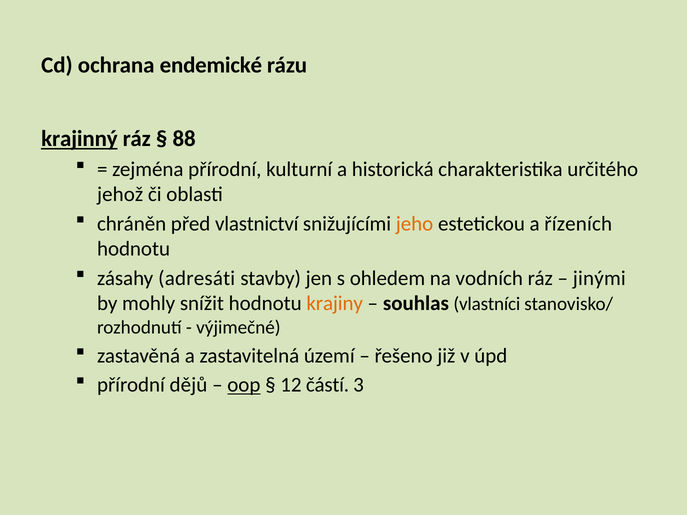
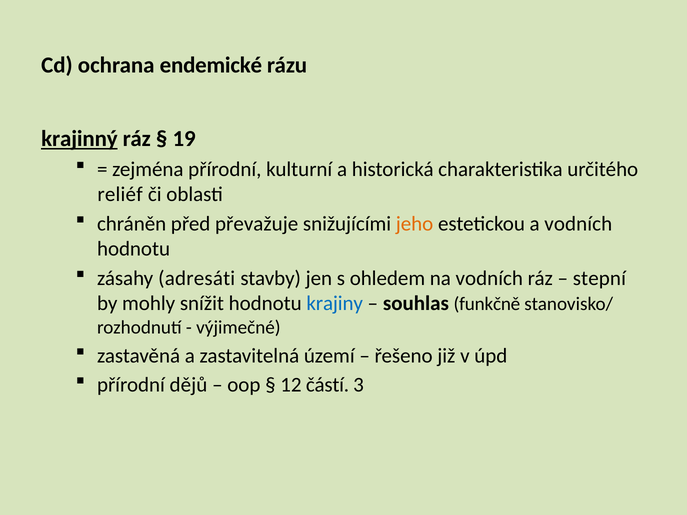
88: 88 -> 19
jehož: jehož -> reliéf
vlastnictví: vlastnictví -> převažuje
a řízeních: řízeních -> vodních
jinými: jinými -> stepní
krajiny colour: orange -> blue
vlastníci: vlastníci -> funkčně
oop underline: present -> none
